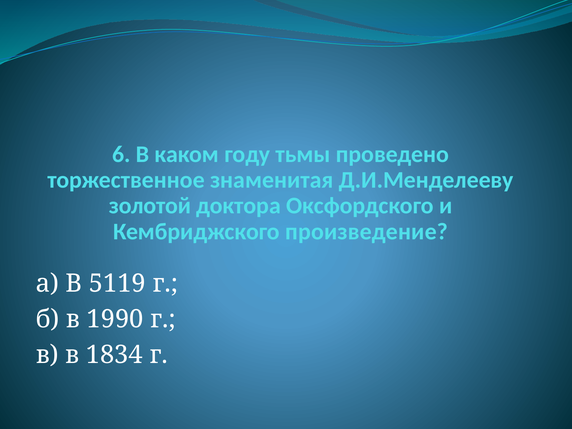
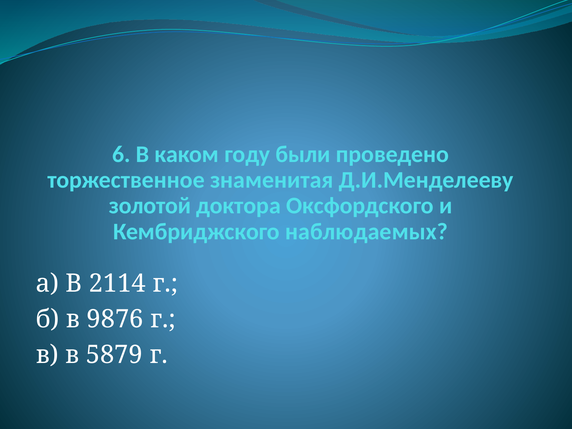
тьмы: тьмы -> были
произведение: произведение -> наблюдаемых
5119: 5119 -> 2114
1990: 1990 -> 9876
1834: 1834 -> 5879
